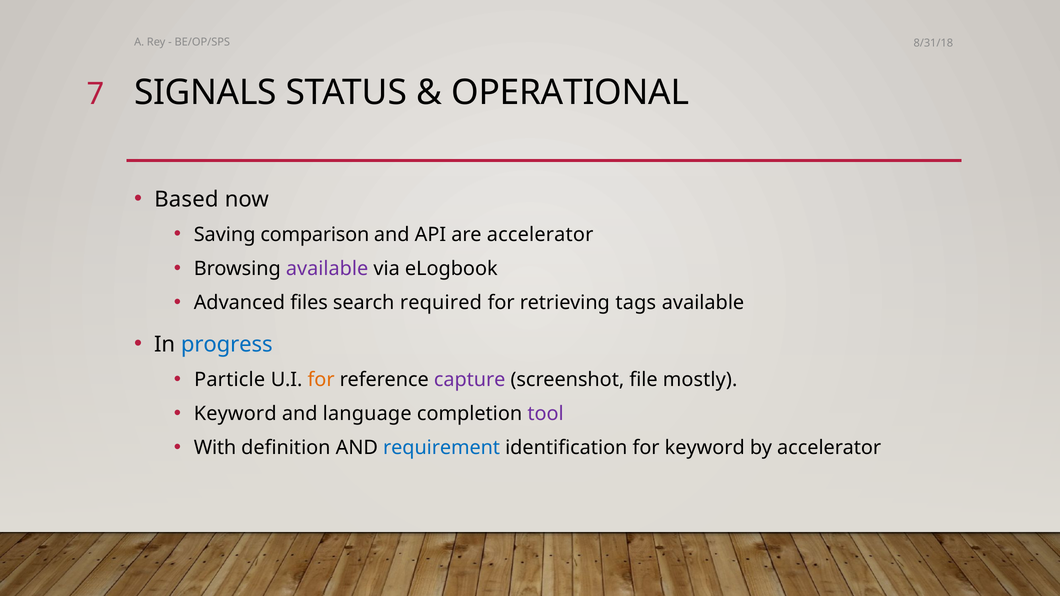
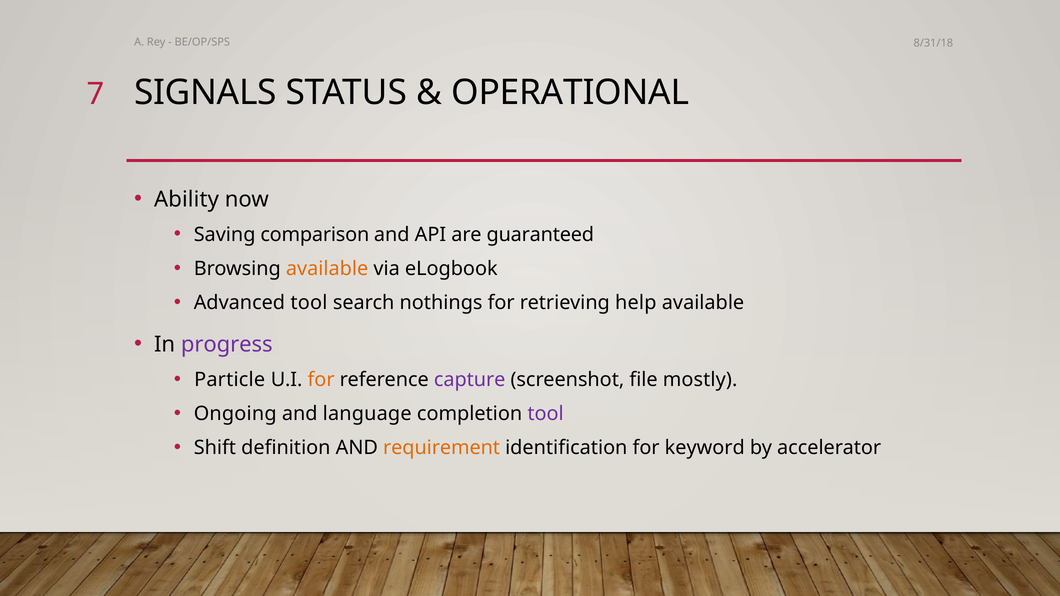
Based: Based -> Ability
are accelerator: accelerator -> guaranteed
available at (327, 269) colour: purple -> orange
Advanced files: files -> tool
required: required -> nothings
tags: tags -> help
progress colour: blue -> purple
Keyword at (235, 414): Keyword -> Ongoing
With: With -> Shift
requirement colour: blue -> orange
